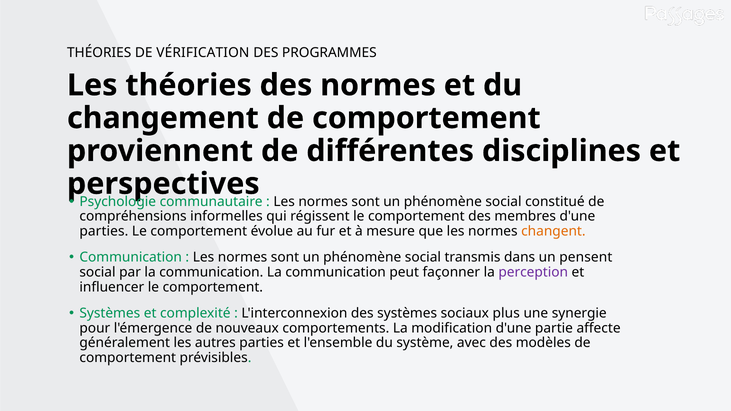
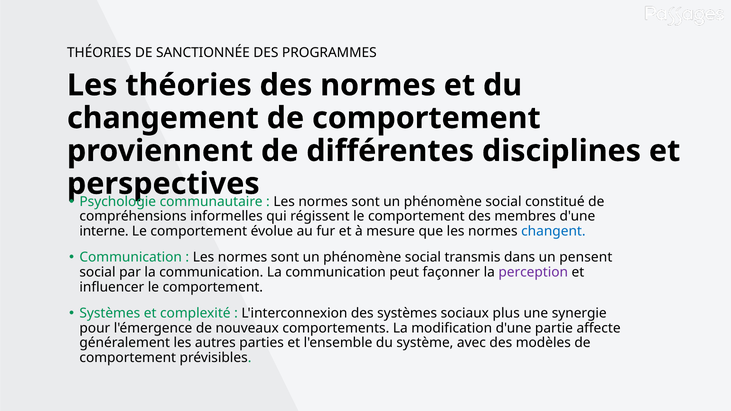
VÉRIFICATION: VÉRIFICATION -> SANCTIONNÉE
parties at (104, 231): parties -> interne
changent colour: orange -> blue
